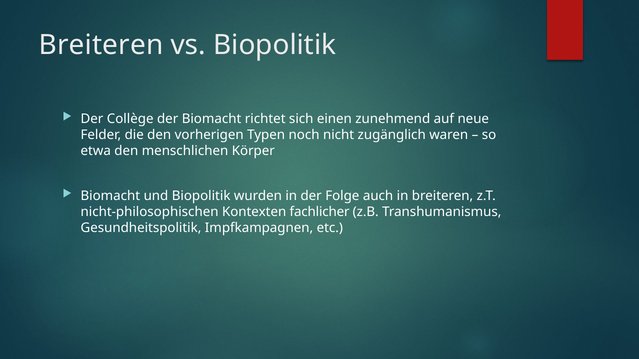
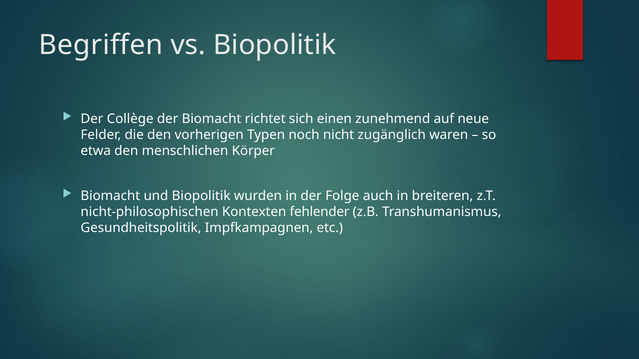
Breiteren at (101, 45): Breiteren -> Begriffen
fachlicher: fachlicher -> fehlender
